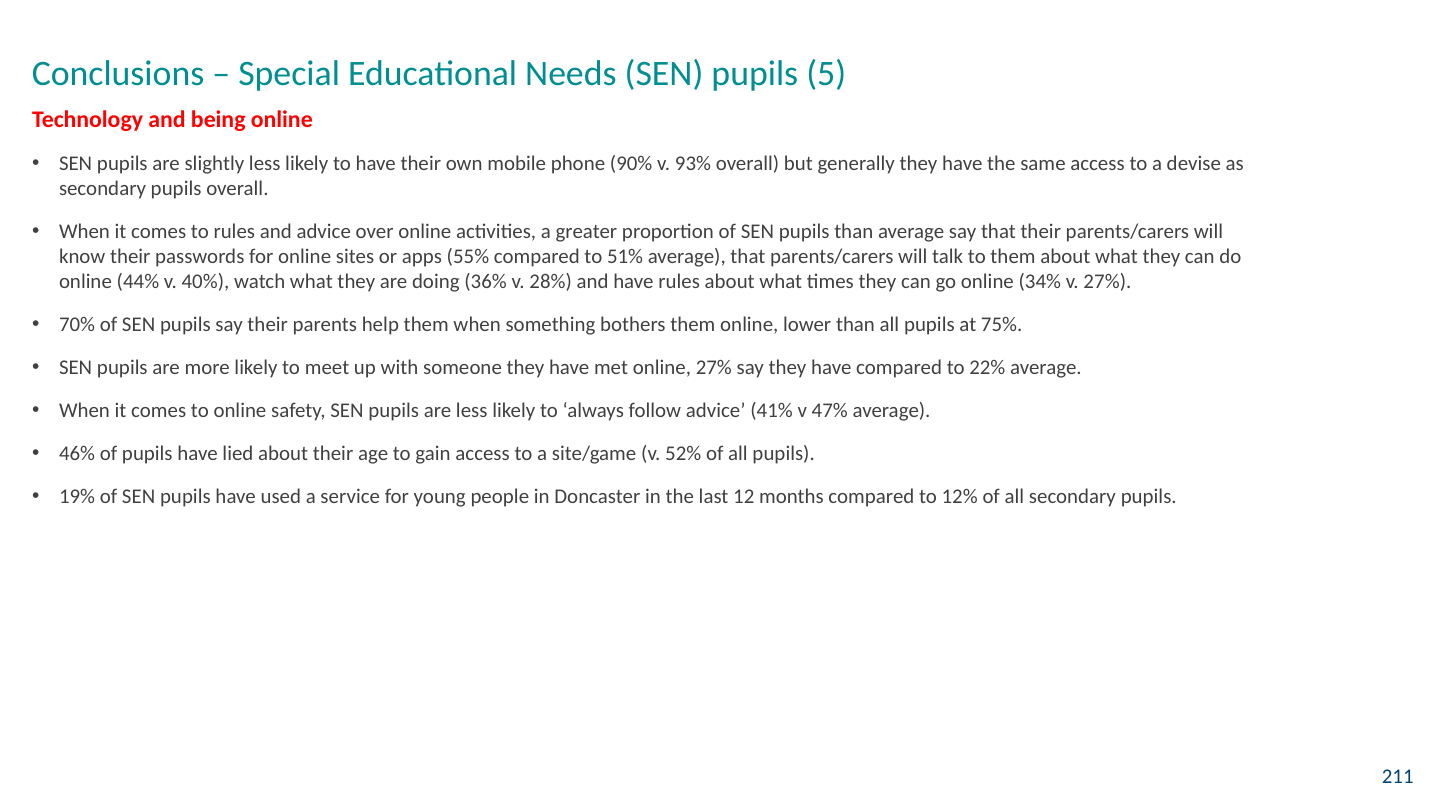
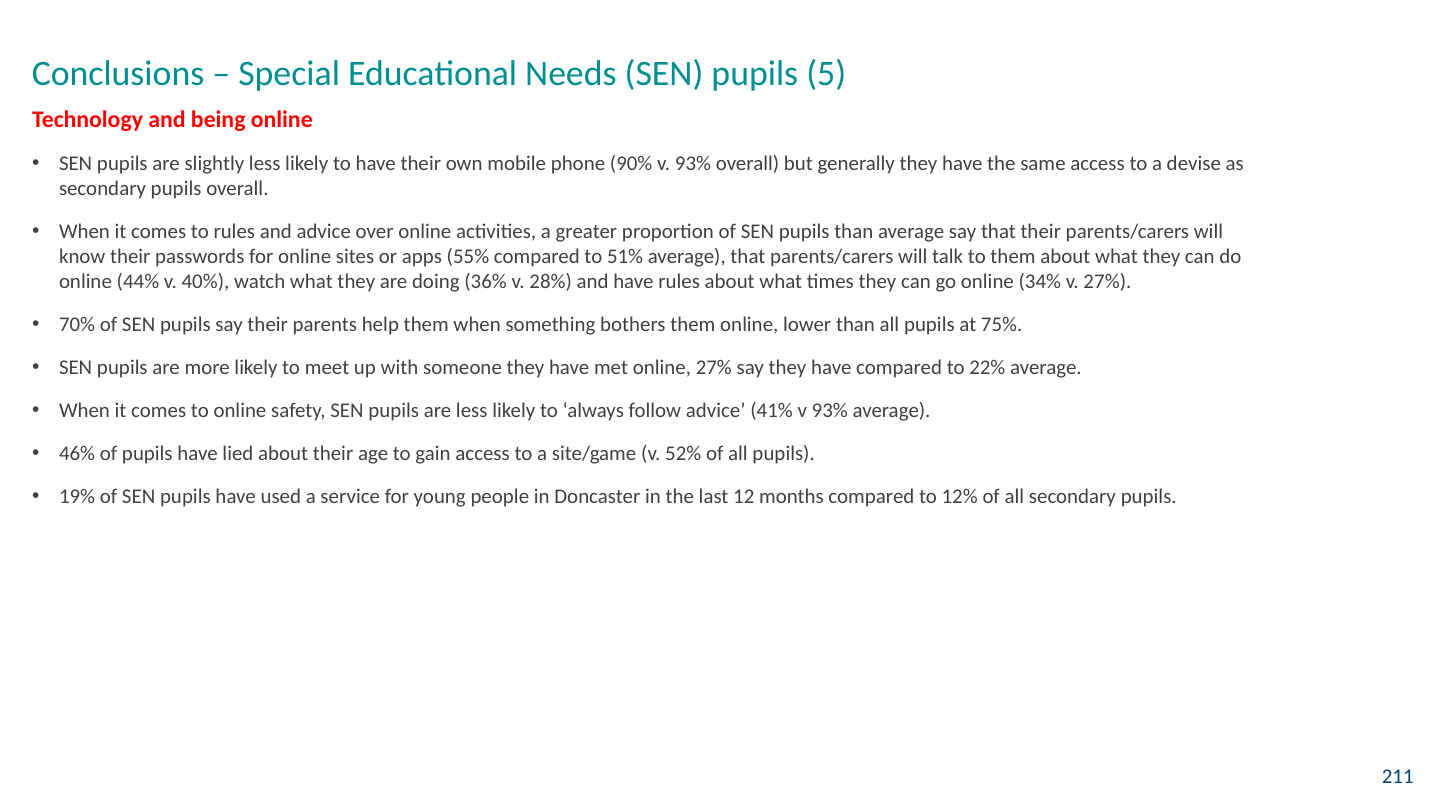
41% v 47%: 47% -> 93%
